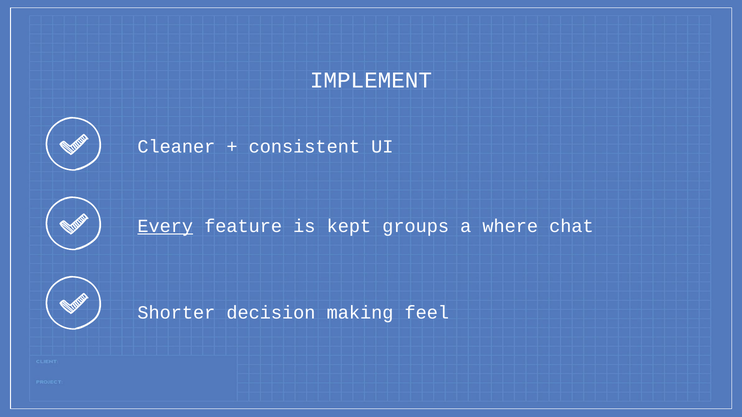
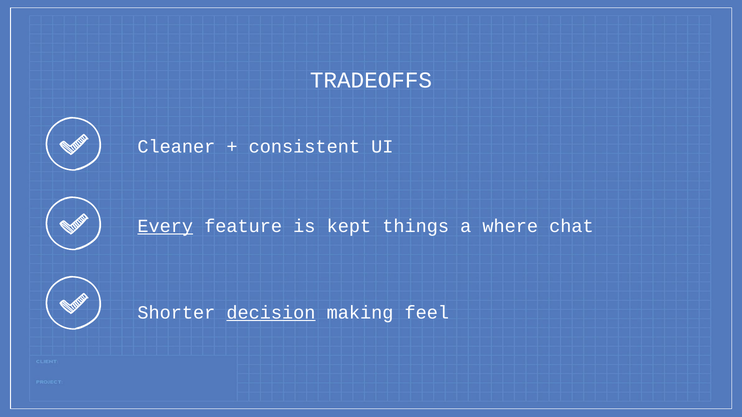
IMPLEMENT: IMPLEMENT -> TRADEOFFS
groups: groups -> things
decision underline: none -> present
